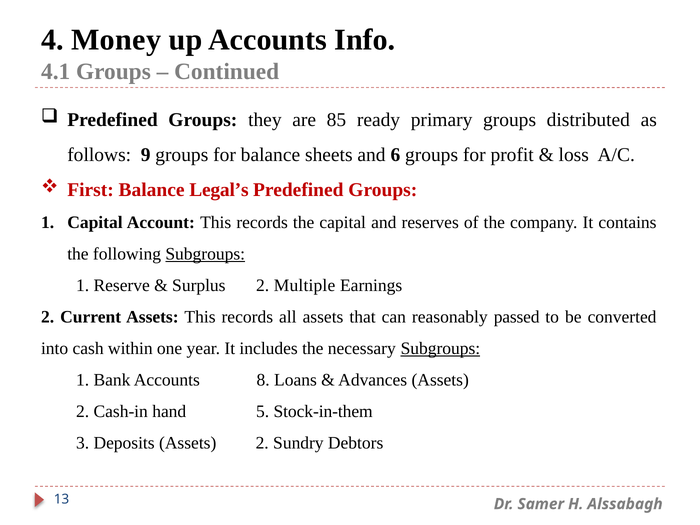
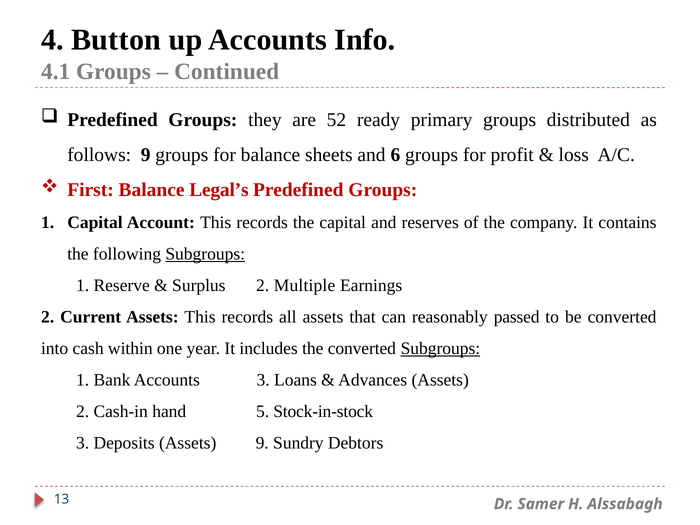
Money: Money -> Button
85: 85 -> 52
the necessary: necessary -> converted
Accounts 8: 8 -> 3
Stock-in-them: Stock-in-them -> Stock-in-stock
Deposits Assets 2: 2 -> 9
